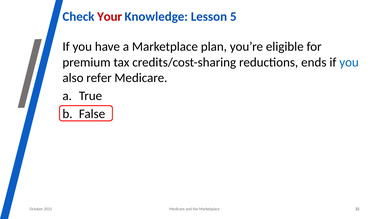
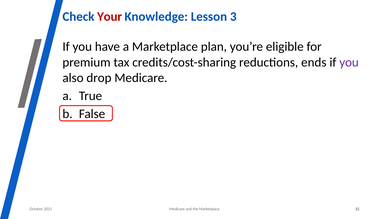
5: 5 -> 3
you at (349, 62) colour: blue -> purple
refer: refer -> drop
